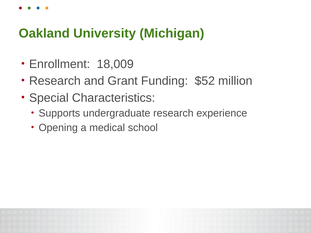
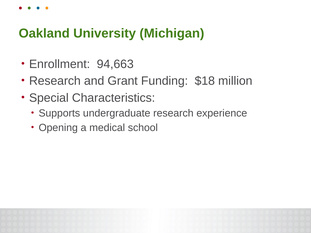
18,009: 18,009 -> 94,663
$52: $52 -> $18
